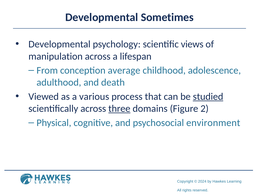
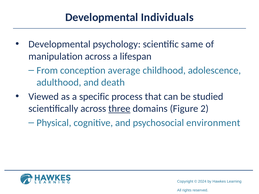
Sometimes: Sometimes -> Individuals
views: views -> same
various: various -> specific
studied underline: present -> none
